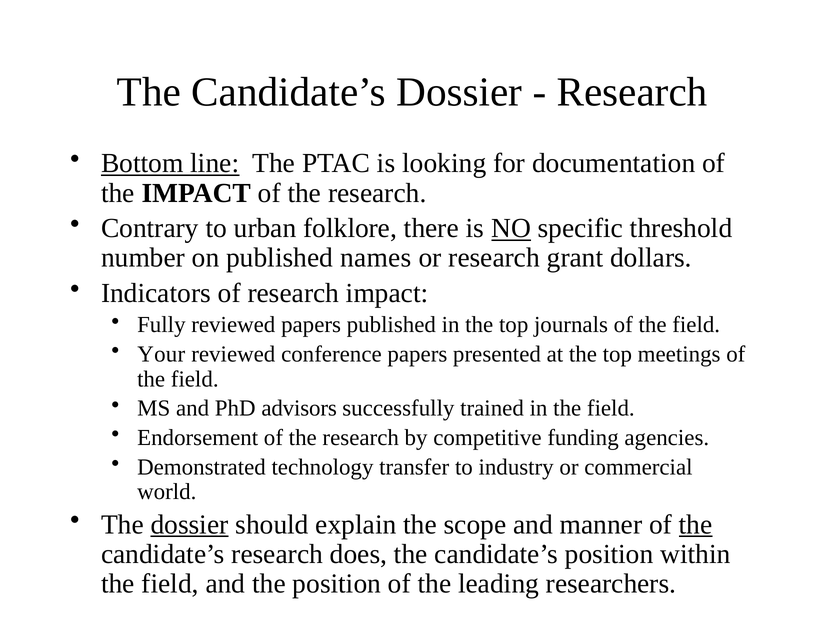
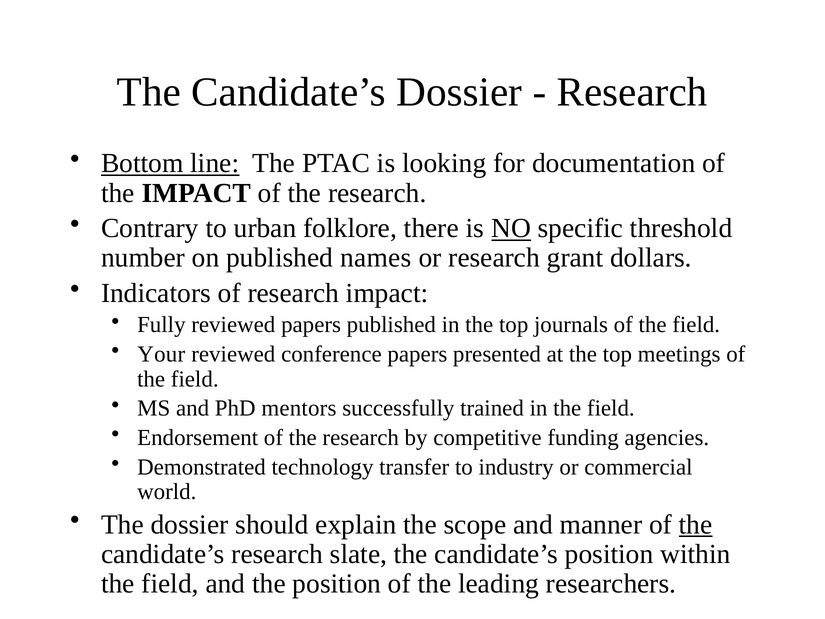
advisors: advisors -> mentors
dossier at (189, 524) underline: present -> none
does: does -> slate
